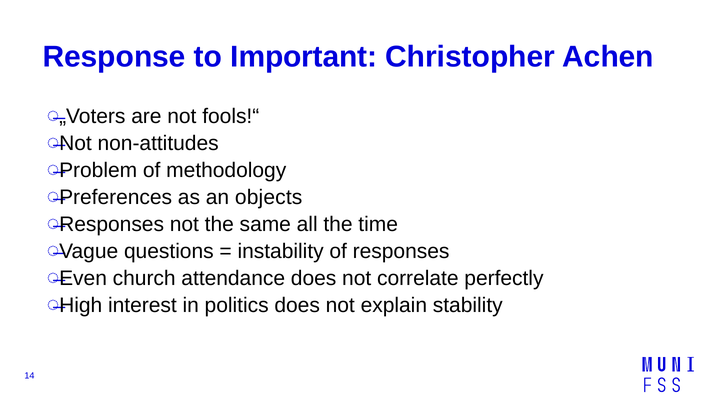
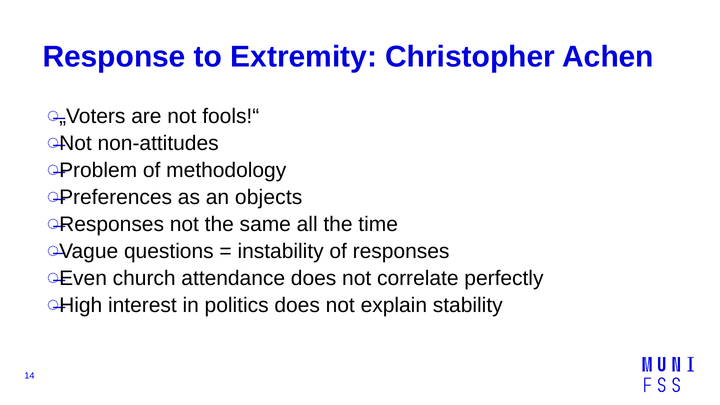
Important: Important -> Extremity
